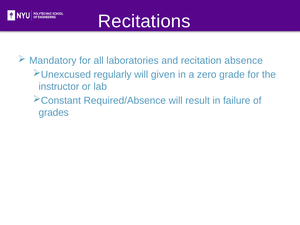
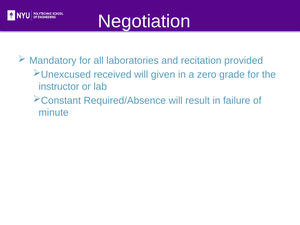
Recitations: Recitations -> Negotiation
absence: absence -> provided
regularly: regularly -> received
grades: grades -> minute
